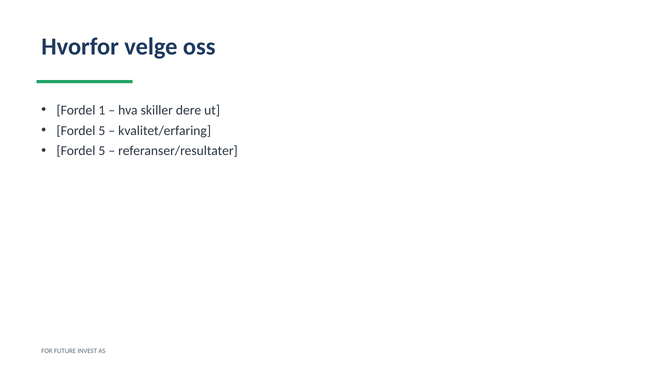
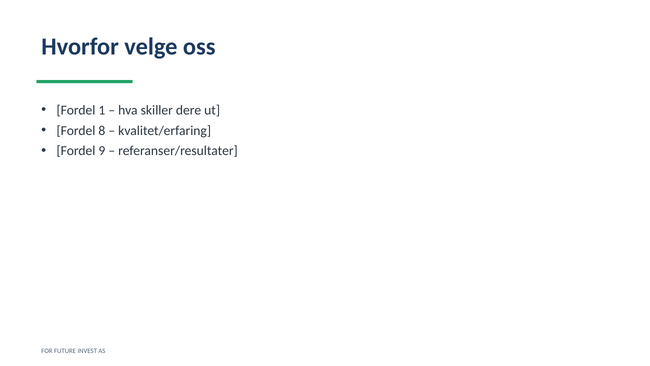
5 at (102, 130): 5 -> 8
5 at (102, 151): 5 -> 9
